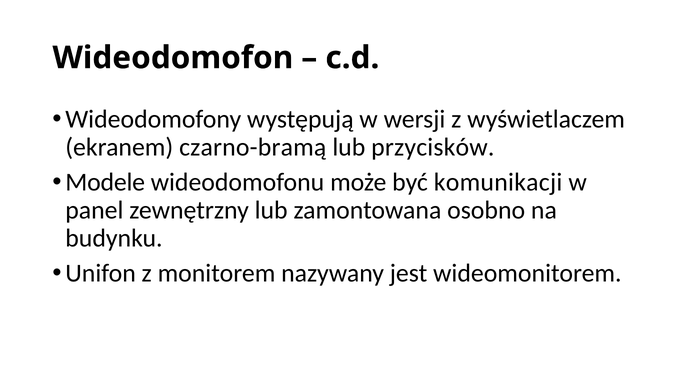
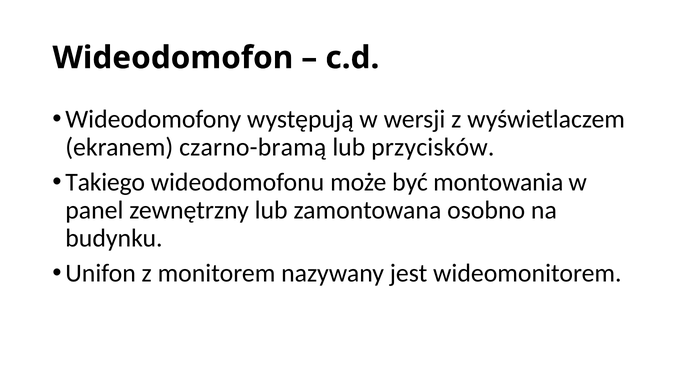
Modele: Modele -> Takiego
komunikacji: komunikacji -> montowania
